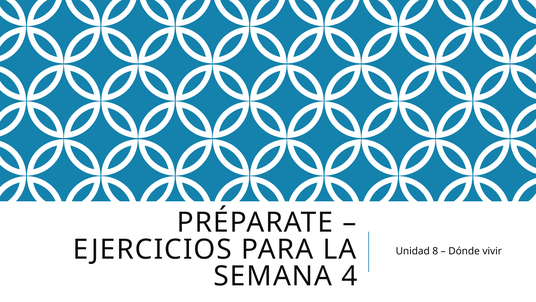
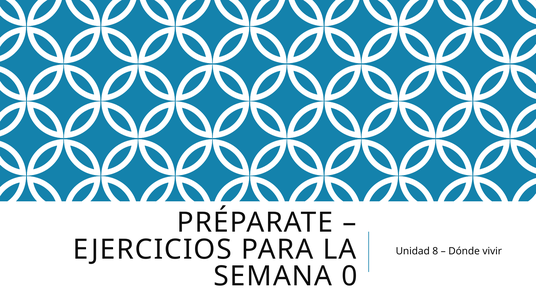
4: 4 -> 0
